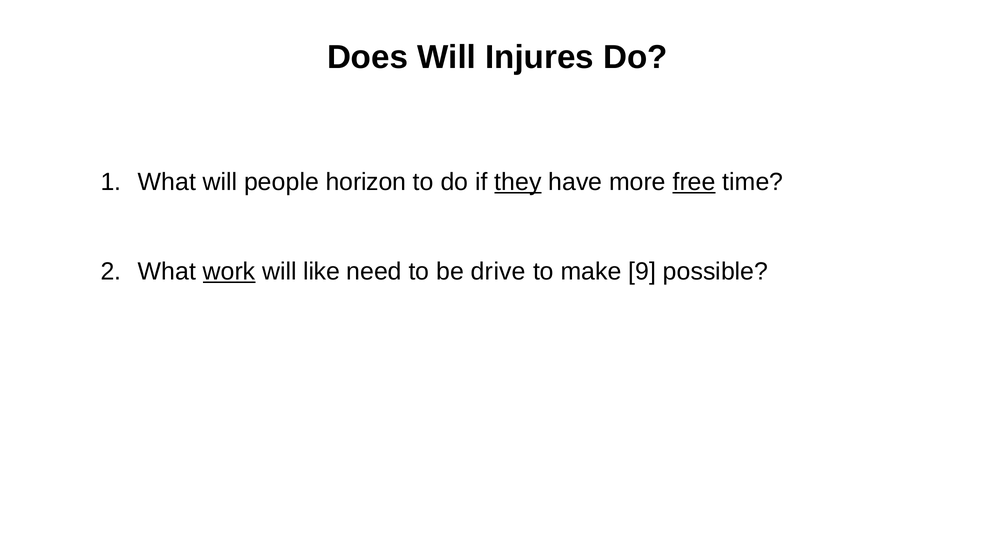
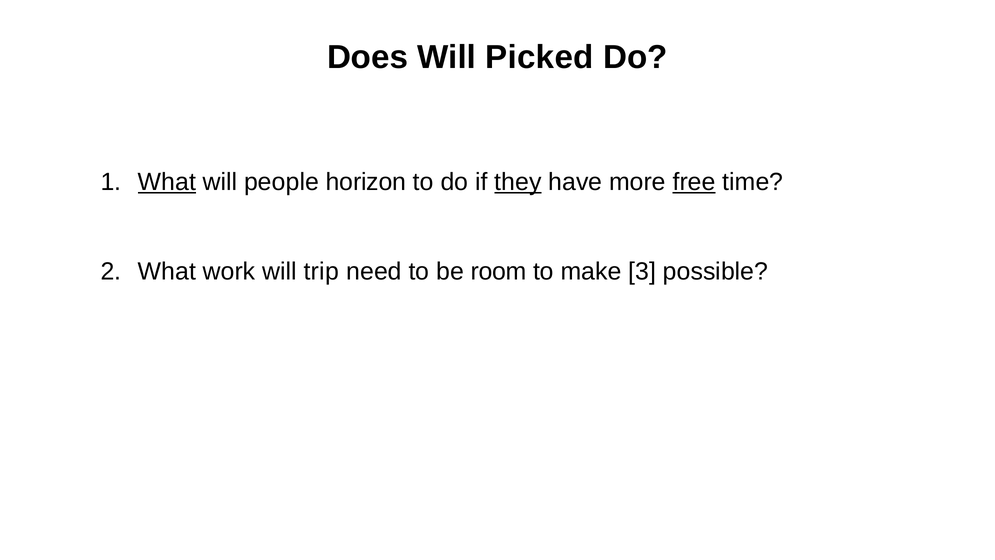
Injures: Injures -> Picked
What at (167, 182) underline: none -> present
work underline: present -> none
like: like -> trip
drive: drive -> room
9: 9 -> 3
